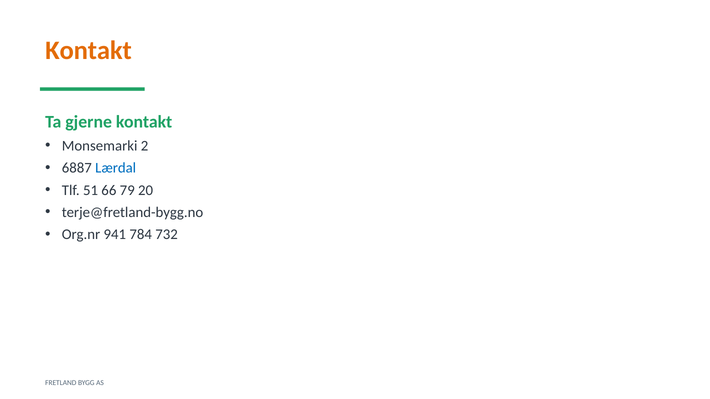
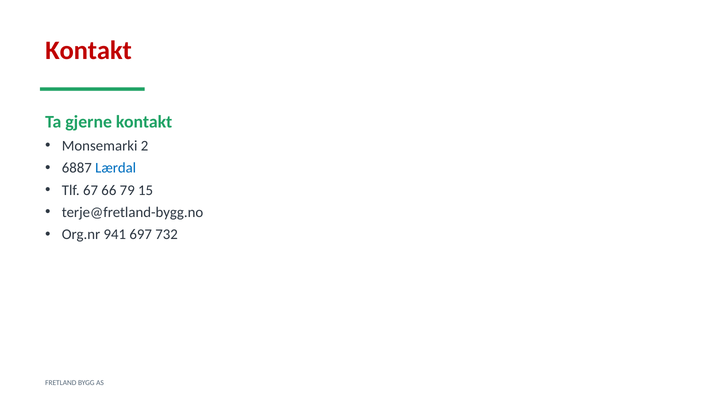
Kontakt at (88, 51) colour: orange -> red
51: 51 -> 67
20: 20 -> 15
784: 784 -> 697
